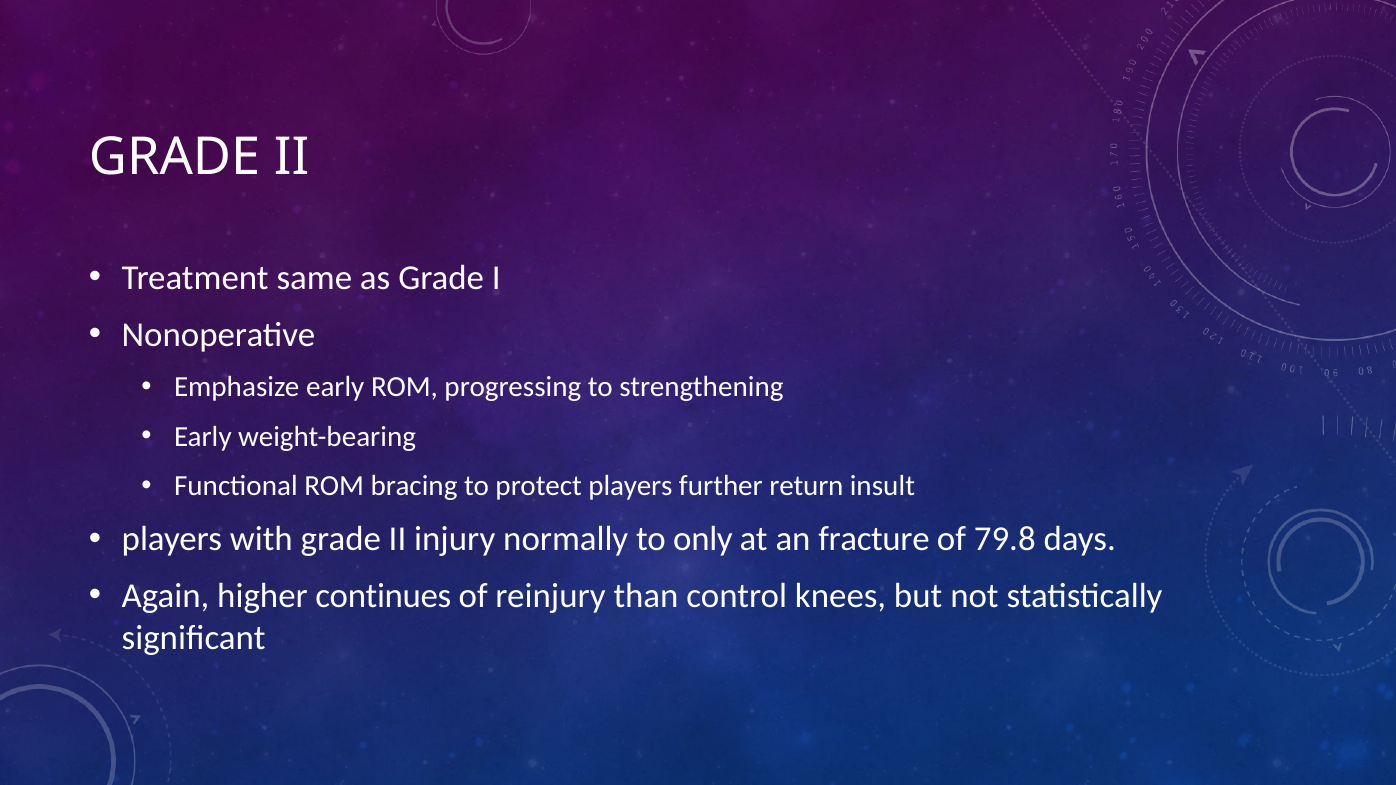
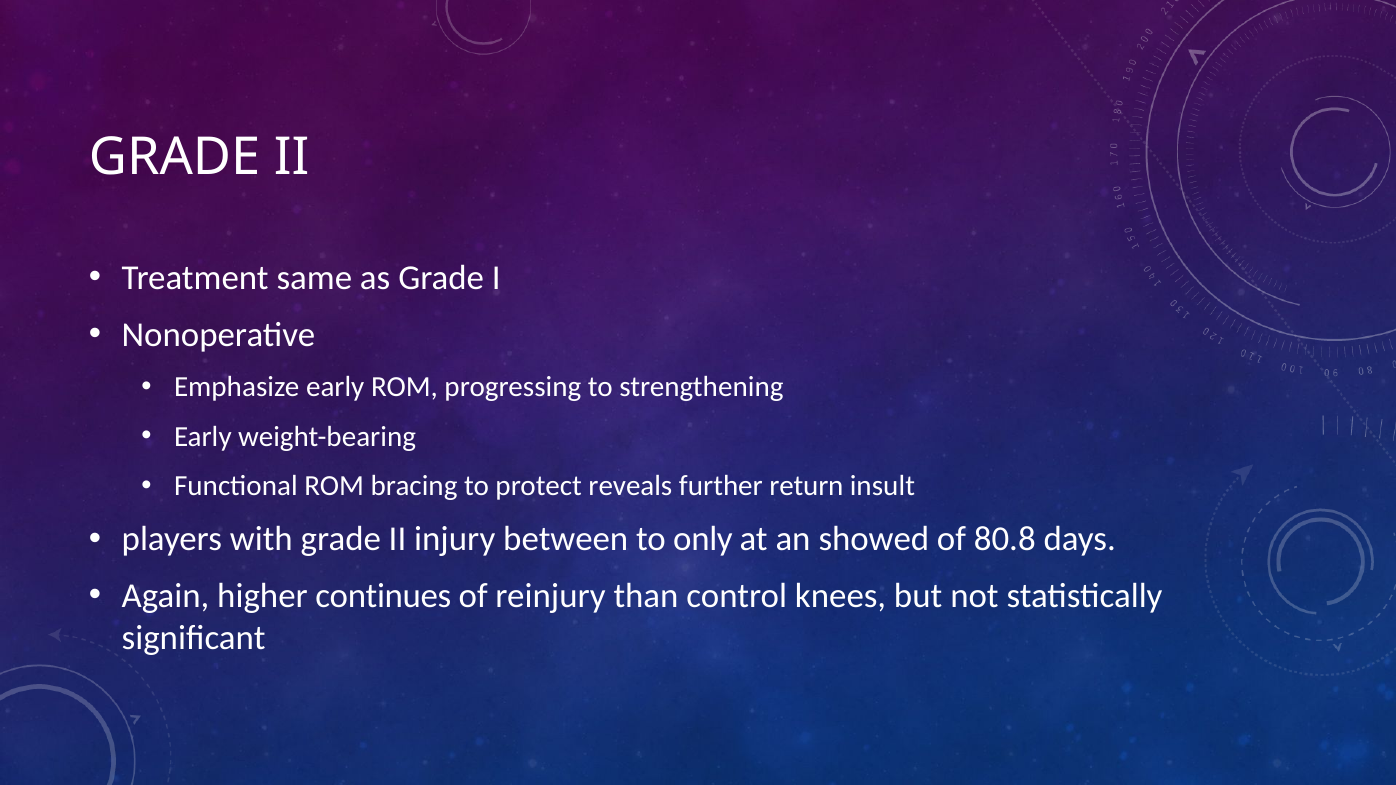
protect players: players -> reveals
normally: normally -> between
fracture: fracture -> showed
79.8: 79.8 -> 80.8
